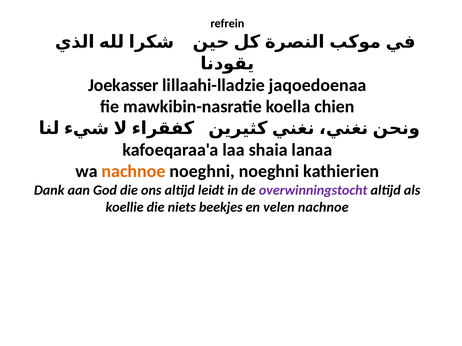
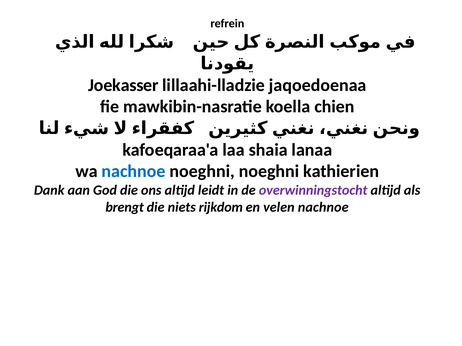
nachnoe at (134, 172) colour: orange -> blue
koellie: koellie -> brengt
beekjes: beekjes -> rijkdom
